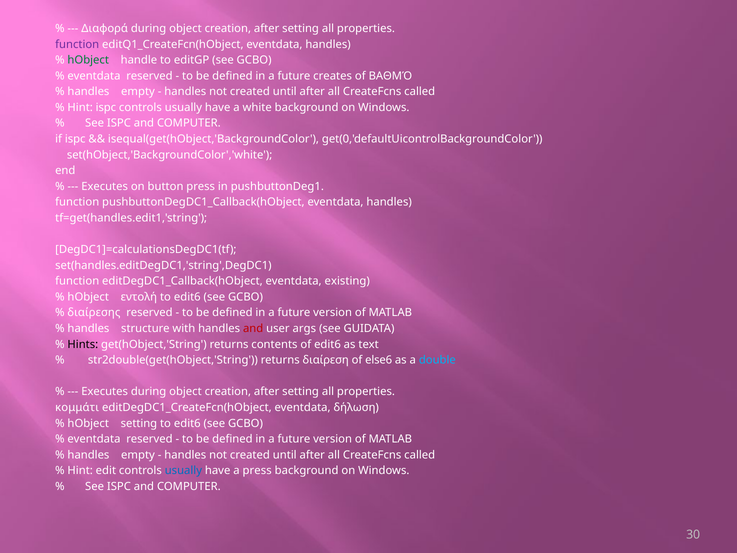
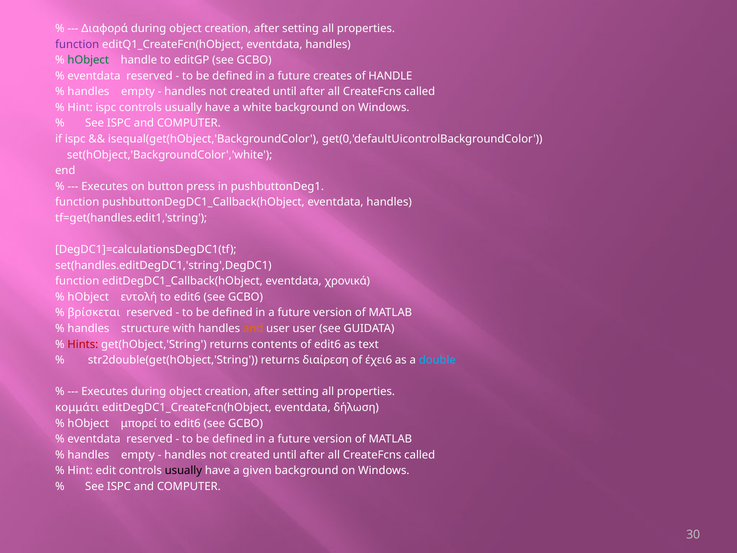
of ΒΑΘΜΌ: ΒΑΘΜΌ -> HANDLE
existing: existing -> χρονικά
διαίρεσης: διαίρεσης -> βρίσκεται
and at (253, 328) colour: red -> orange
user args: args -> user
Hints colour: black -> red
else6: else6 -> έχει6
hObject setting: setting -> μπορεί
usually at (183, 470) colour: blue -> black
a press: press -> given
